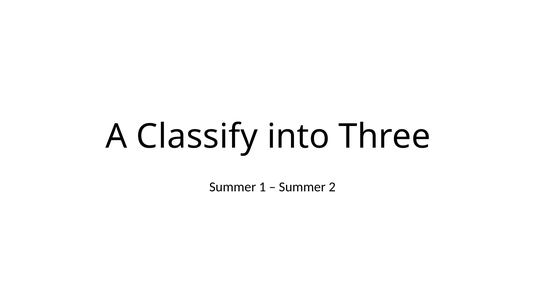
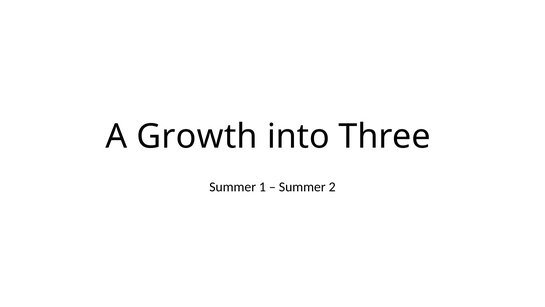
Classify: Classify -> Growth
